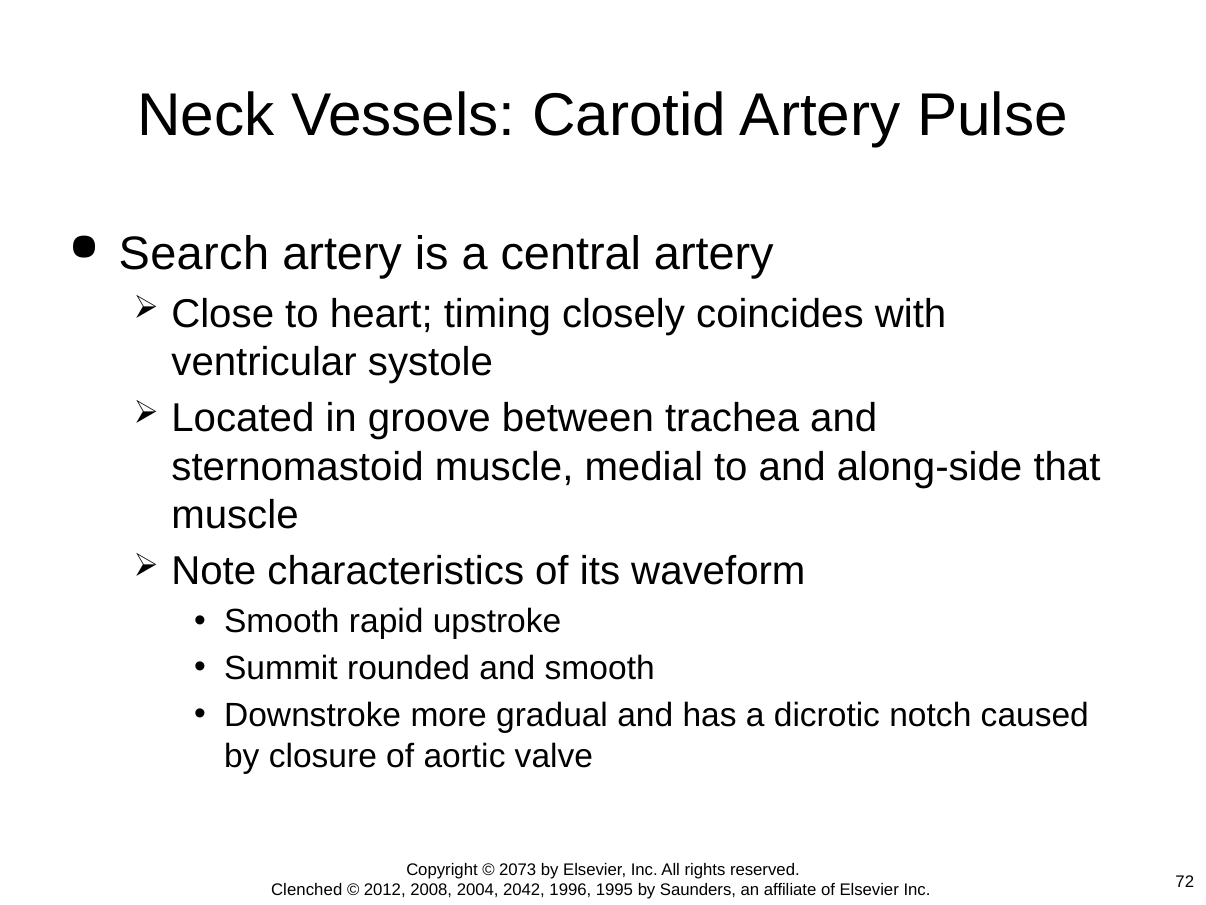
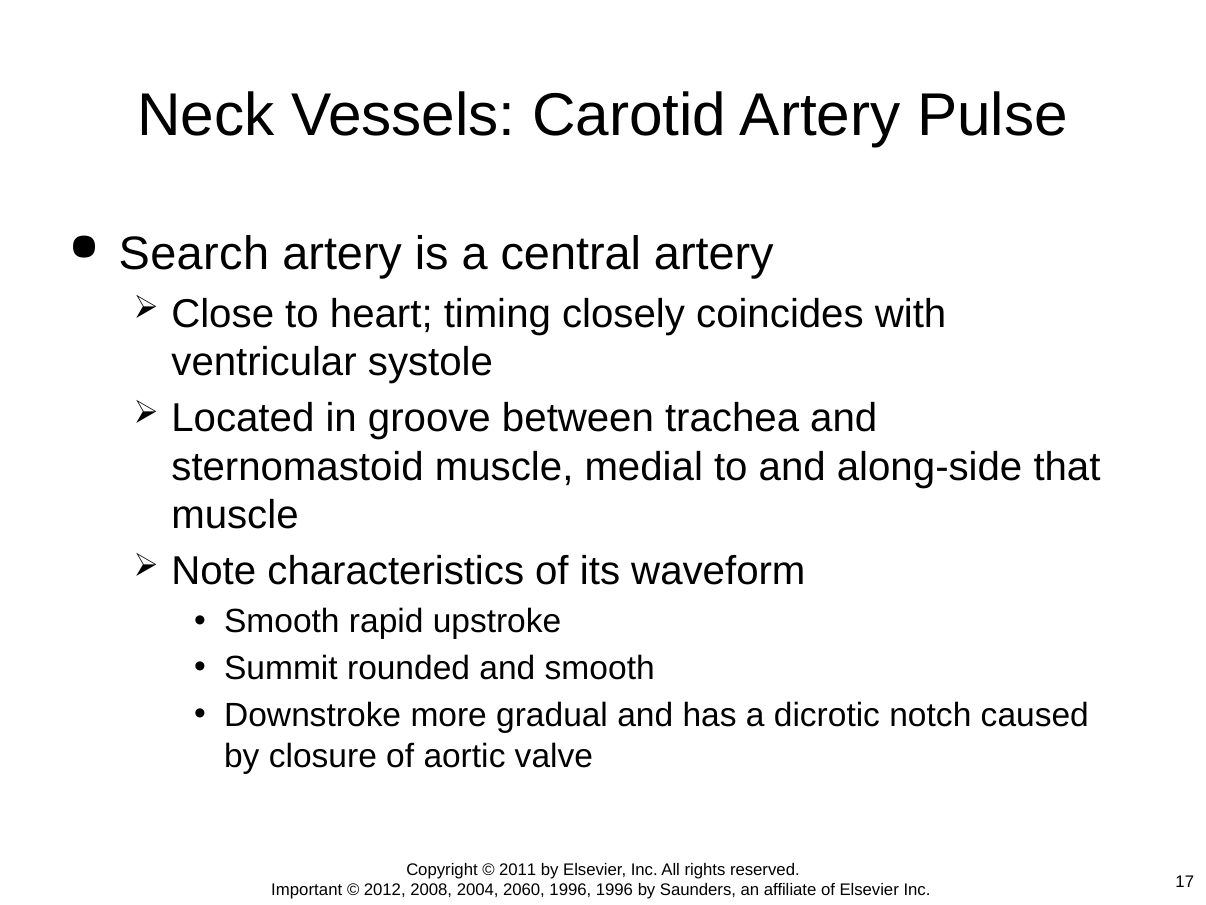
2073: 2073 -> 2011
Clenched: Clenched -> Important
2042: 2042 -> 2060
1996 1995: 1995 -> 1996
72: 72 -> 17
